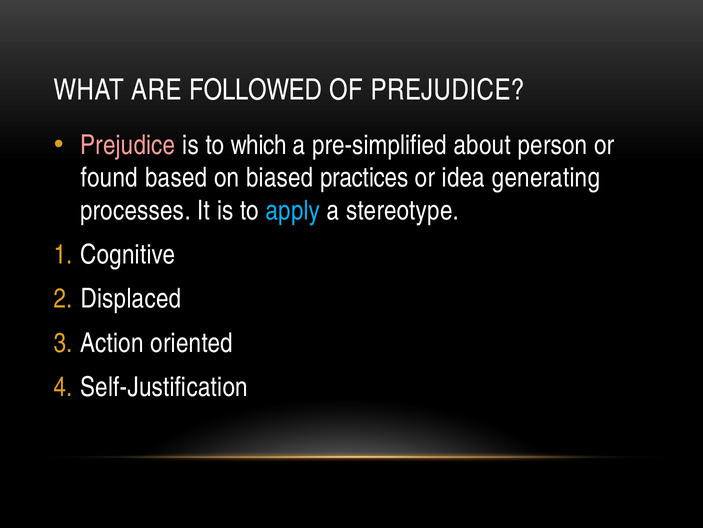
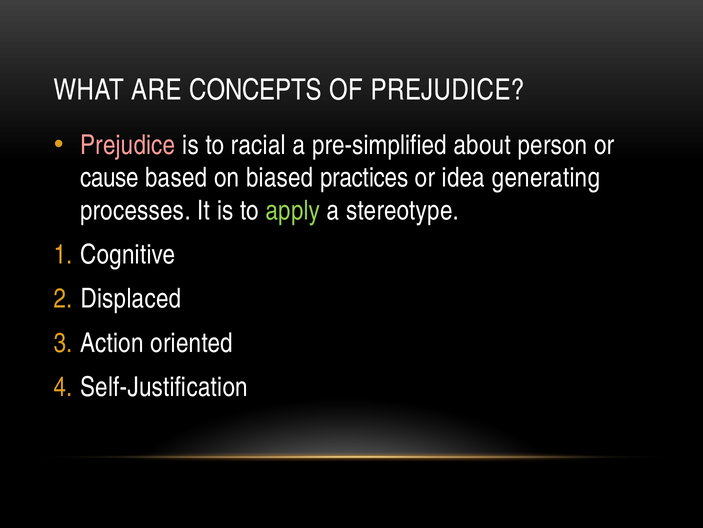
FOLLOWED: FOLLOWED -> CONCEPTS
which: which -> racial
found: found -> cause
apply colour: light blue -> light green
